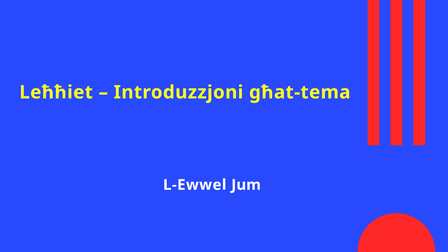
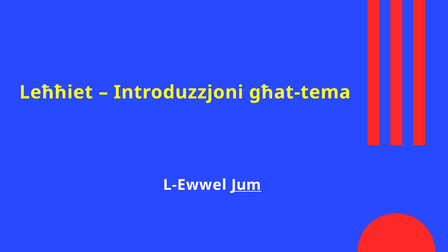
Jum underline: none -> present
